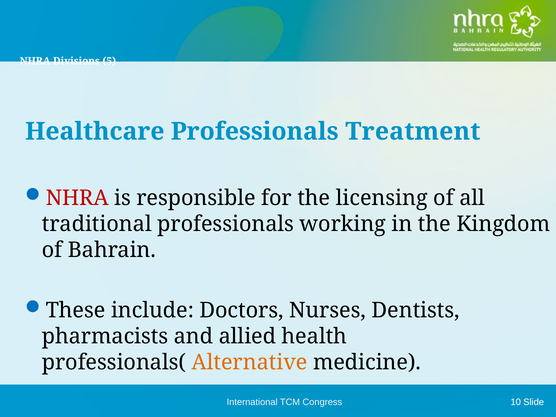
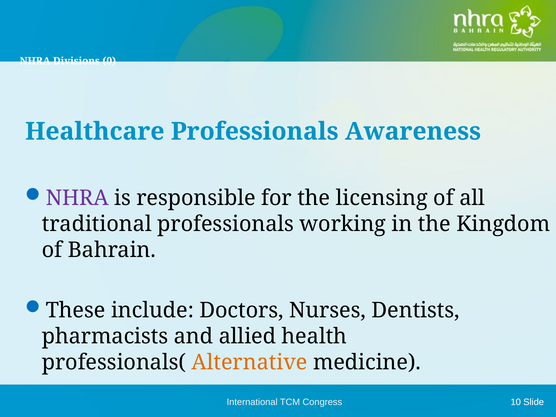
5: 5 -> 0
Treatment: Treatment -> Awareness
NHRA at (77, 198) colour: red -> purple
